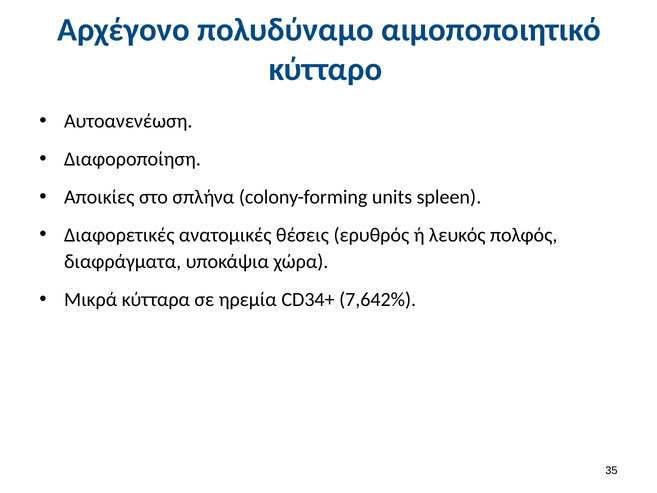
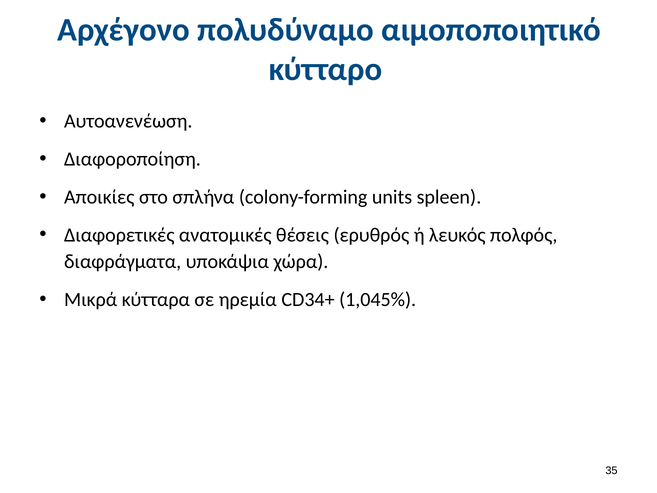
7,642%: 7,642% -> 1,045%
